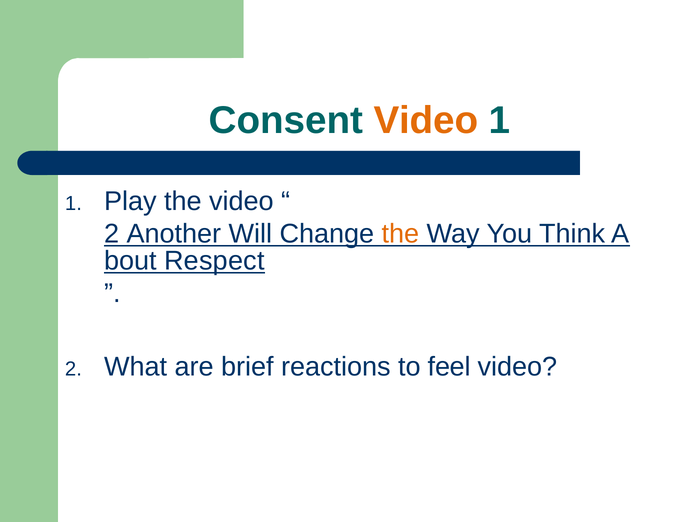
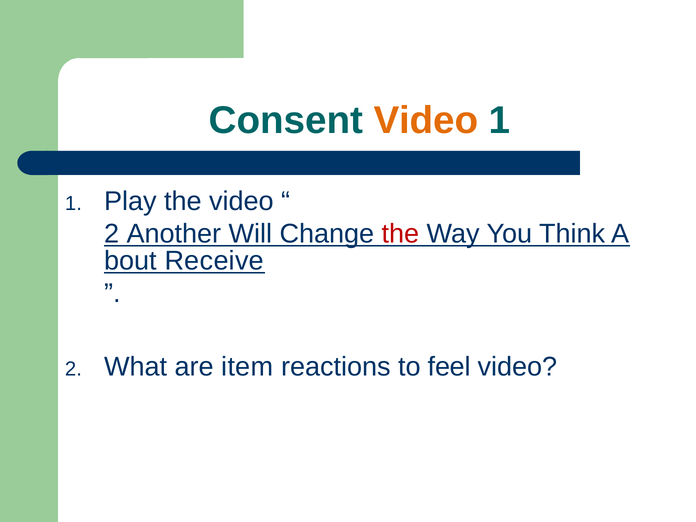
the at (401, 234) colour: orange -> red
Respect: Respect -> Receive
brief: brief -> item
